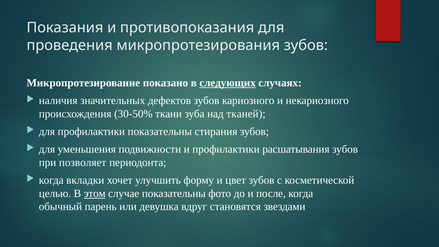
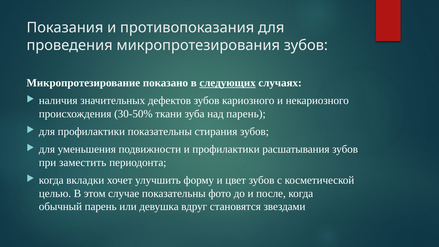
над тканей: тканей -> парень
позволяет: позволяет -> заместить
этом underline: present -> none
